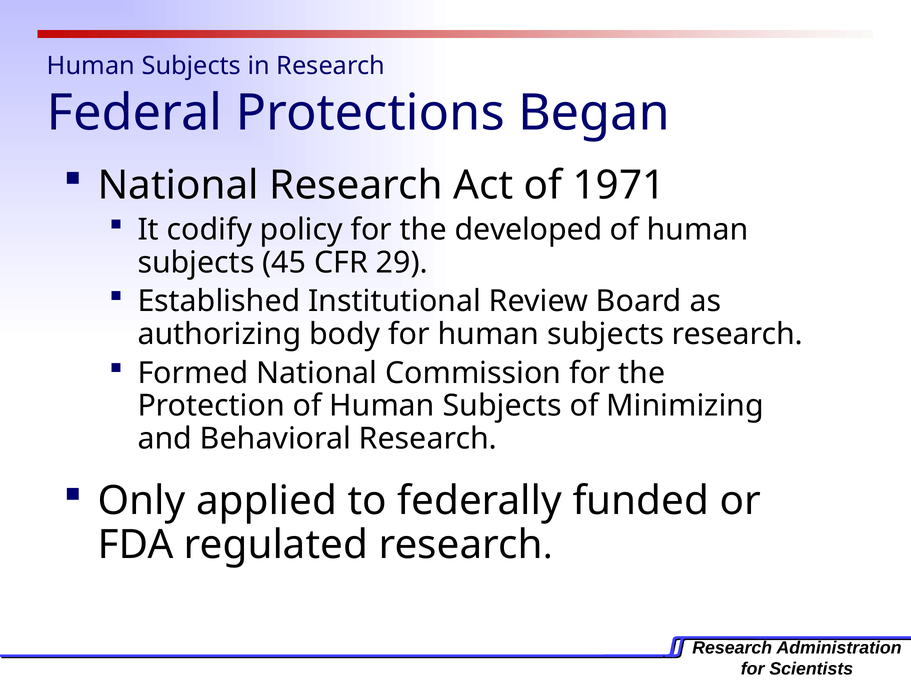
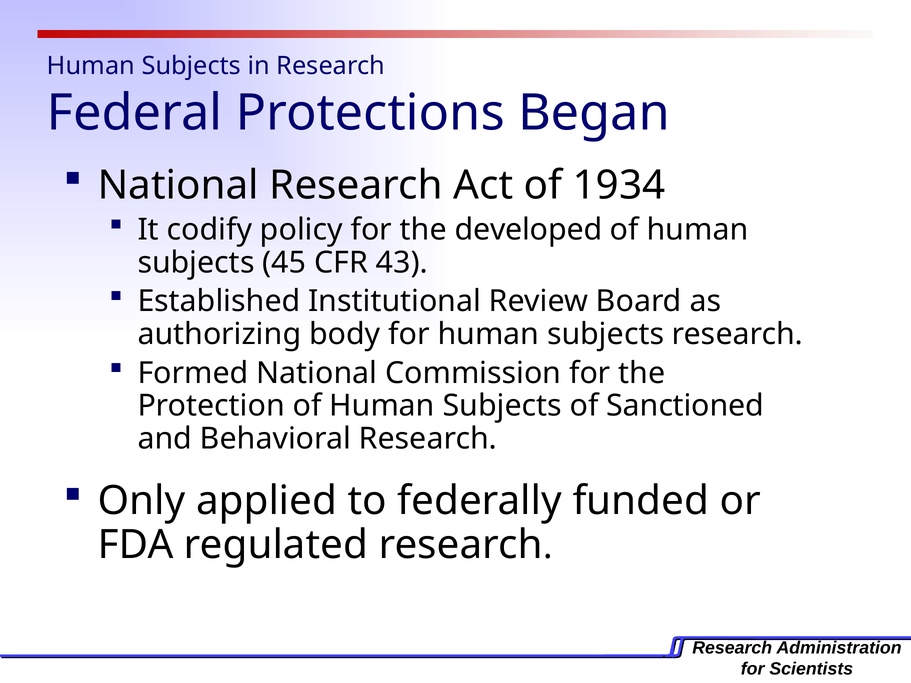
1971: 1971 -> 1934
29: 29 -> 43
Minimizing: Minimizing -> Sanctioned
